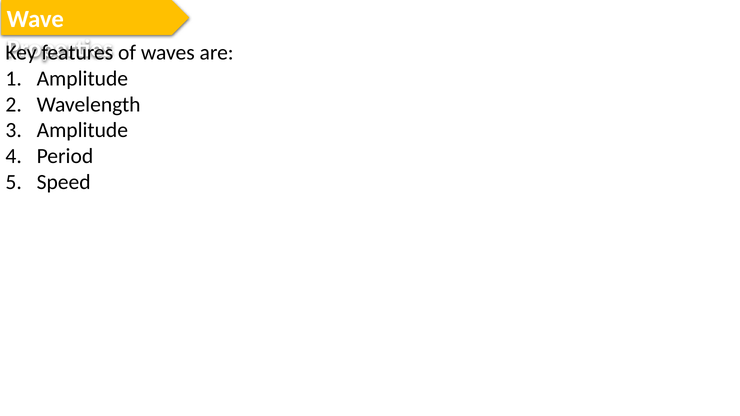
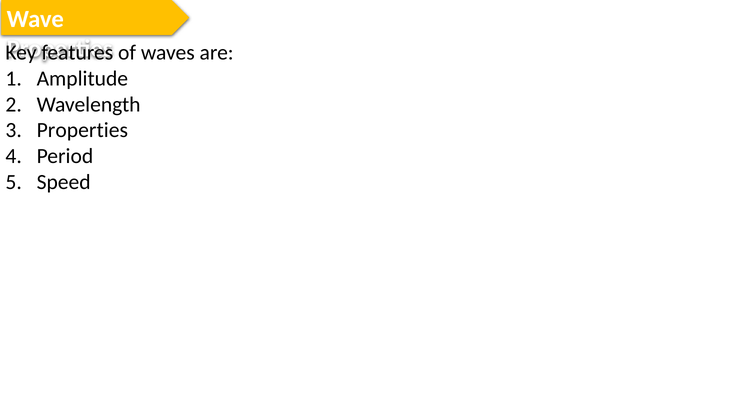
Amplitude at (82, 130): Amplitude -> Properties
